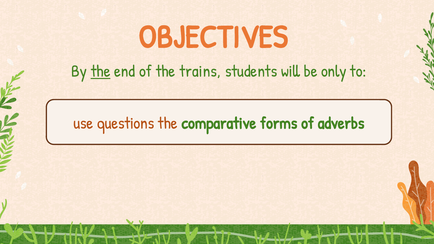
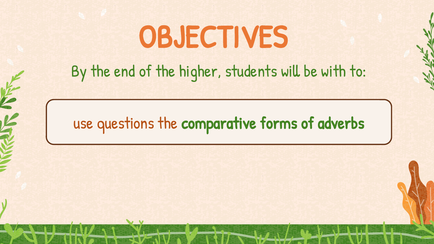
the at (101, 71) underline: present -> none
trains: trains -> higher
only: only -> with
